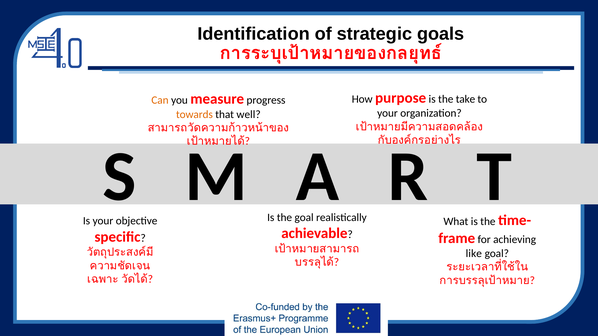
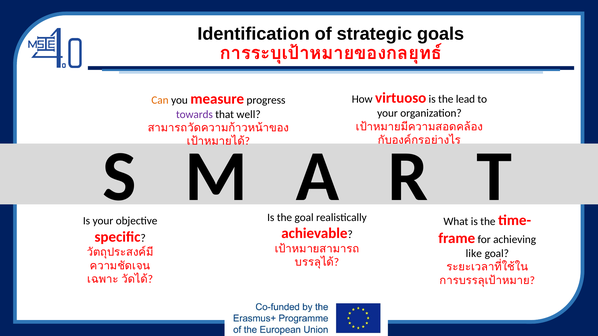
purpose: purpose -> virtuoso
take: take -> lead
towards colour: orange -> purple
